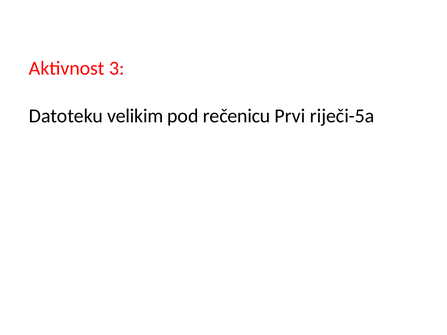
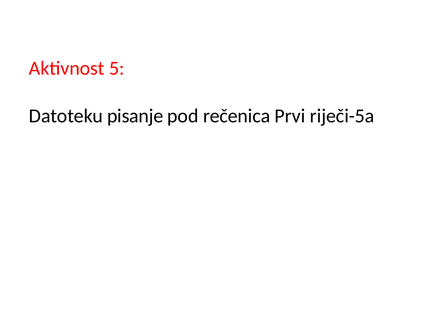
3: 3 -> 5
velikim: velikim -> pisanje
rečenicu: rečenicu -> rečenica
